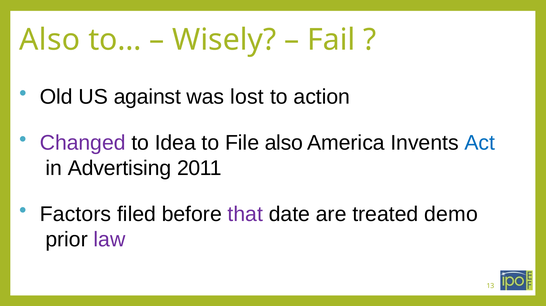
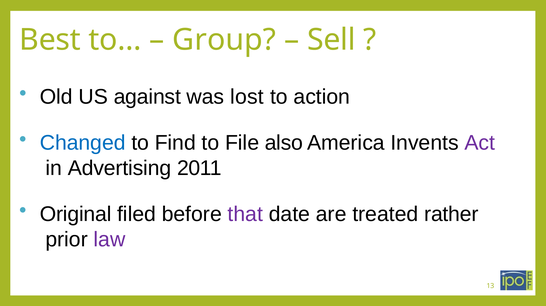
Also at (50, 40): Also -> Best
Wisely: Wisely -> Group
Fail: Fail -> Sell
Changed colour: purple -> blue
Idea: Idea -> Find
Act colour: blue -> purple
Factors: Factors -> Original
demo: demo -> rather
